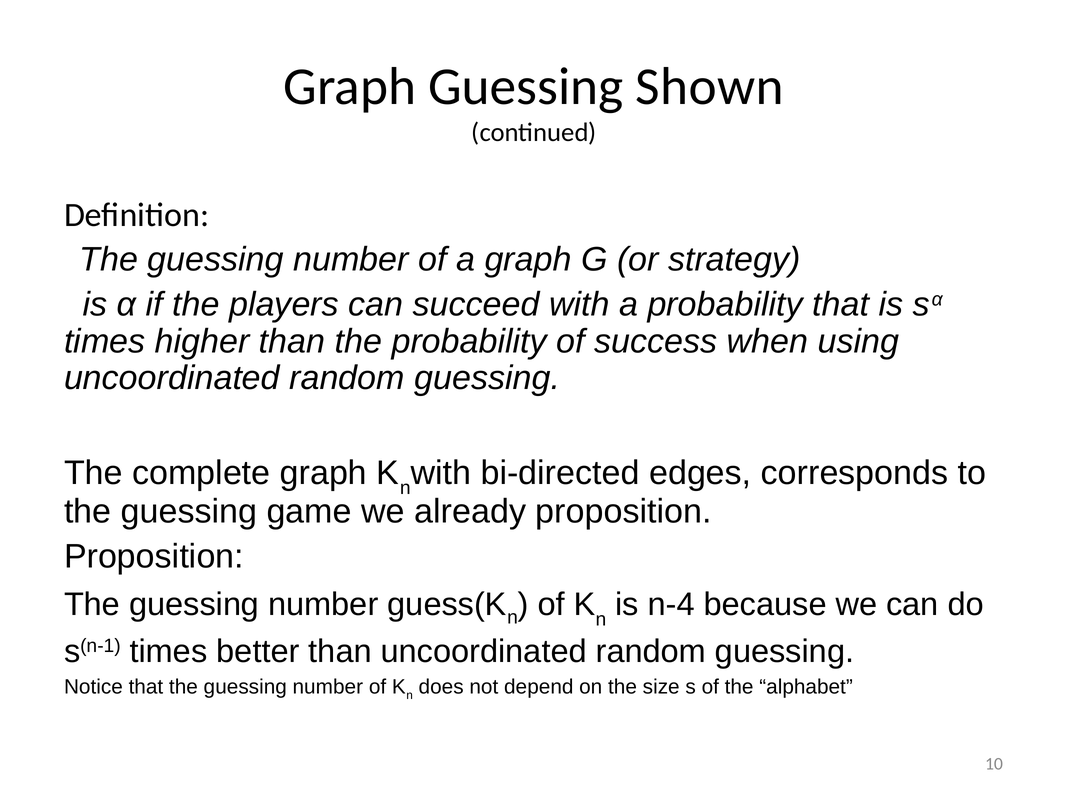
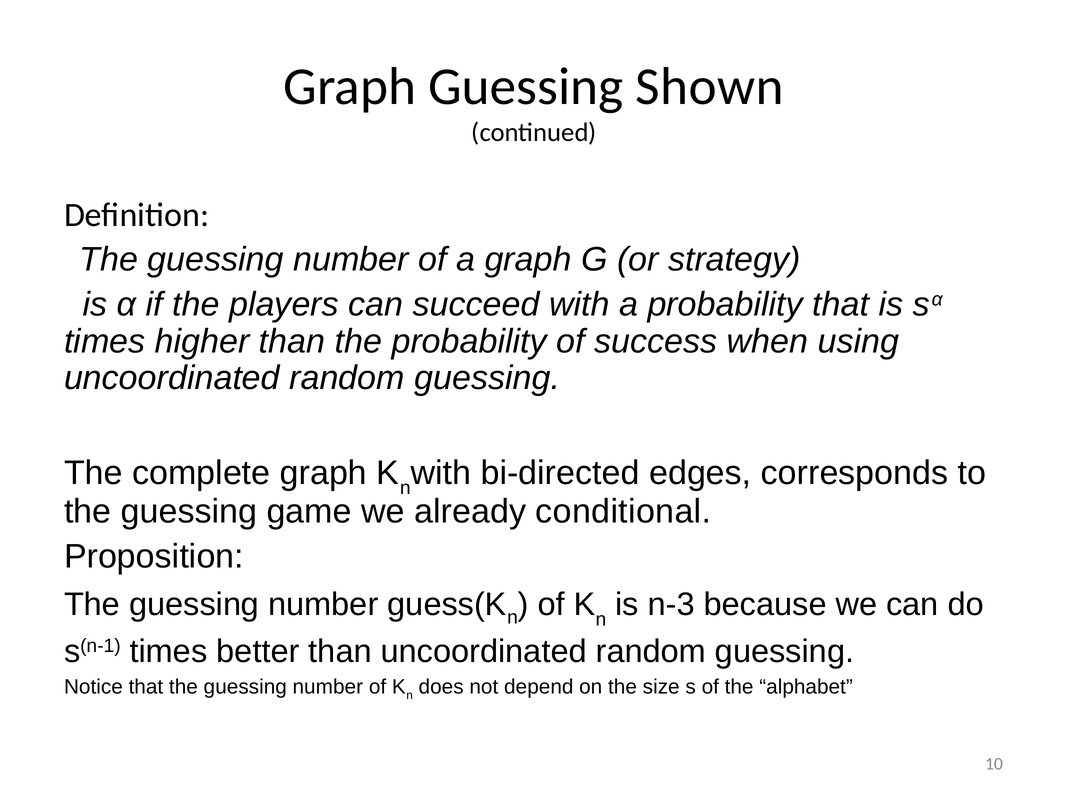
already proposition: proposition -> conditional
n-4: n-4 -> n-3
